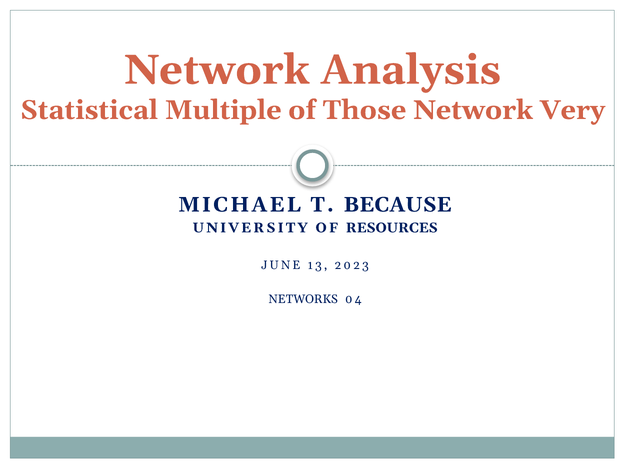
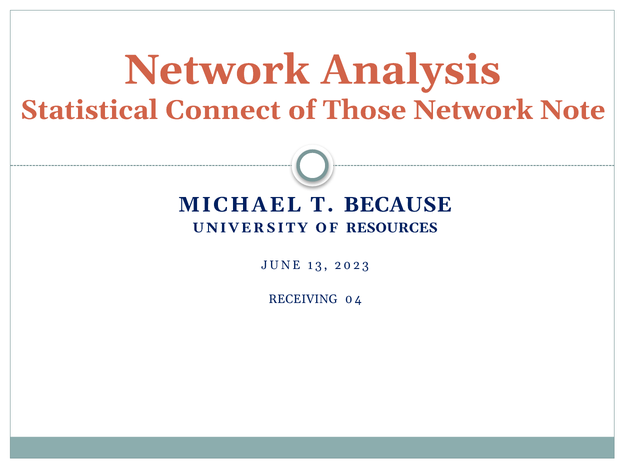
Multiple: Multiple -> Connect
Very: Very -> Note
NETWORKS: NETWORKS -> RECEIVING
